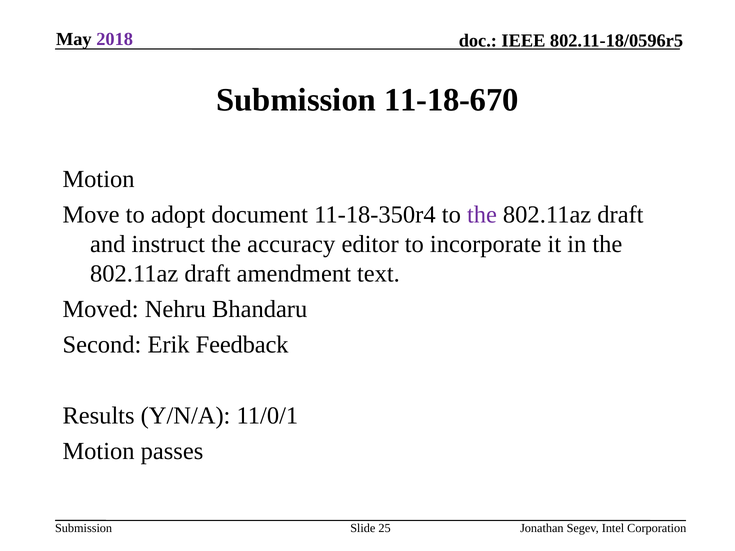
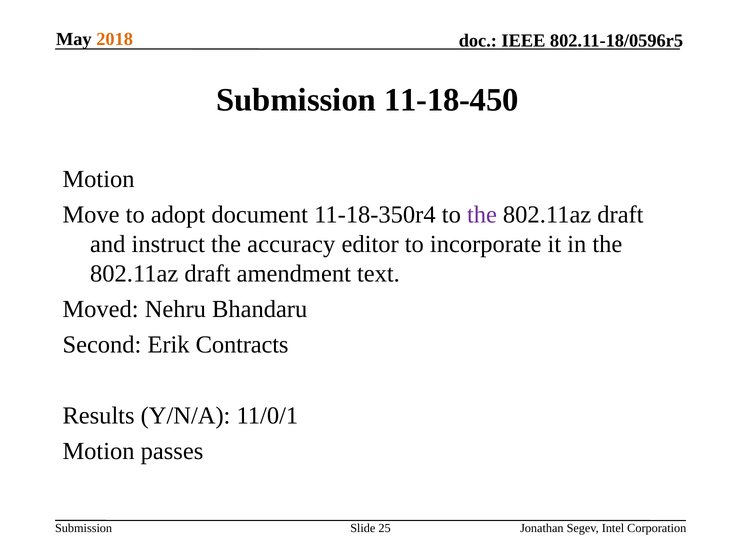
2018 colour: purple -> orange
11-18-670: 11-18-670 -> 11-18-450
Feedback: Feedback -> Contracts
